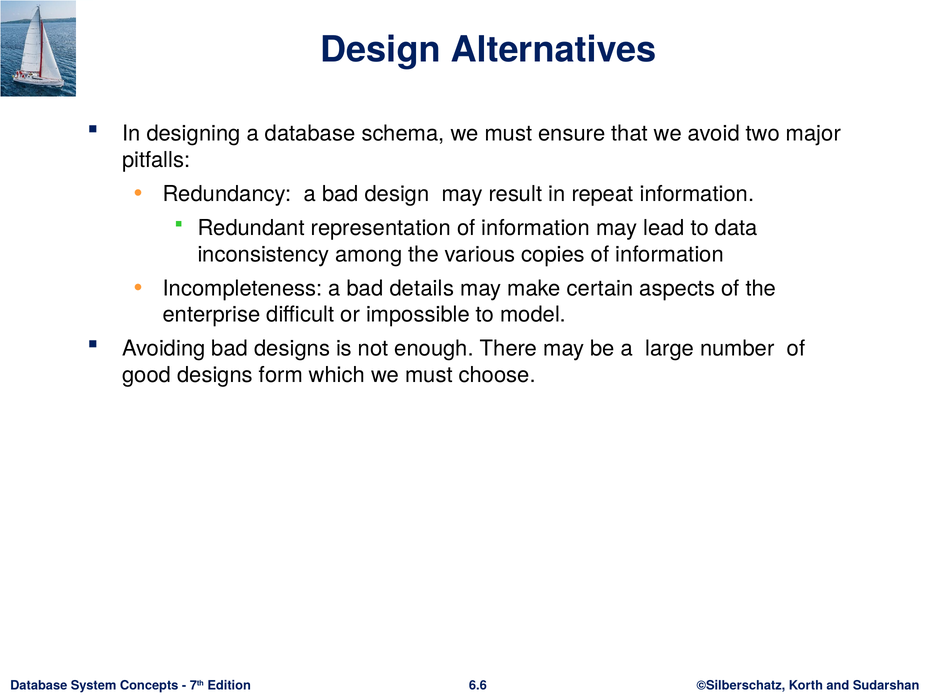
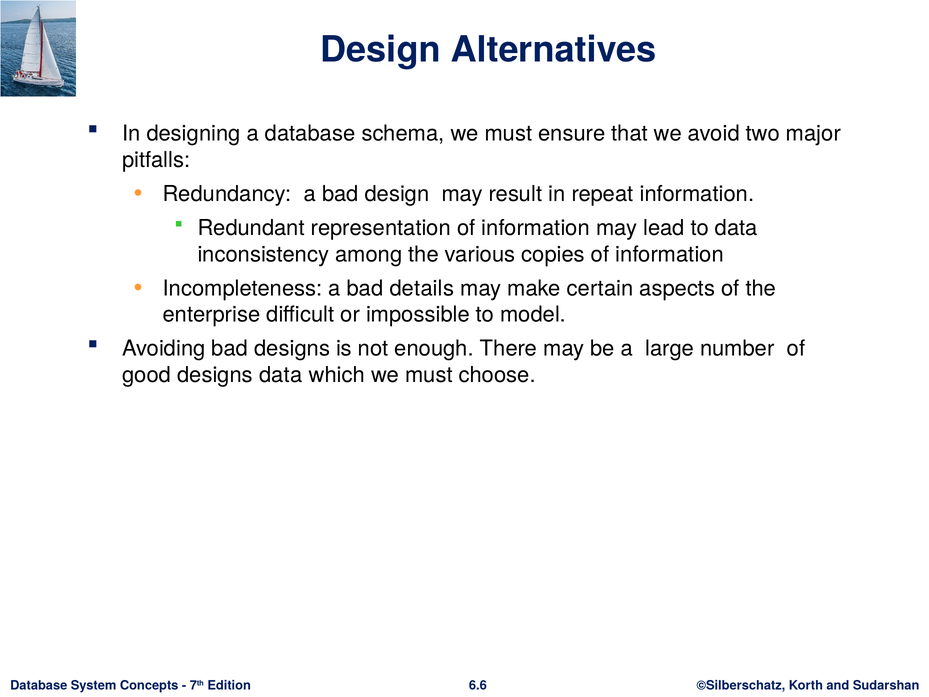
designs form: form -> data
